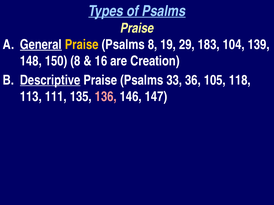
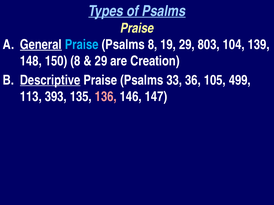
Praise at (82, 45) colour: yellow -> light blue
183: 183 -> 803
16 at (101, 61): 16 -> 29
118: 118 -> 499
111: 111 -> 393
